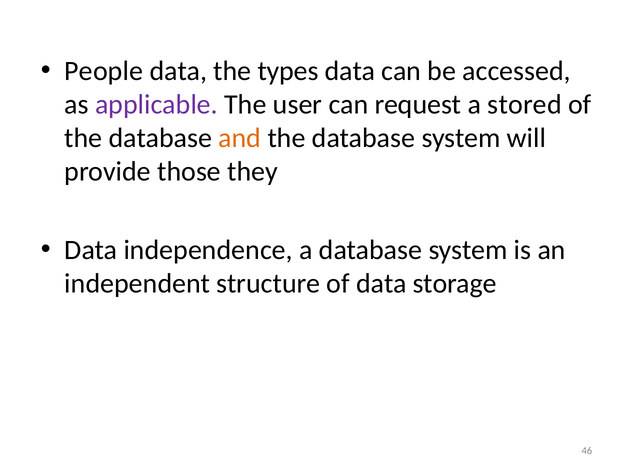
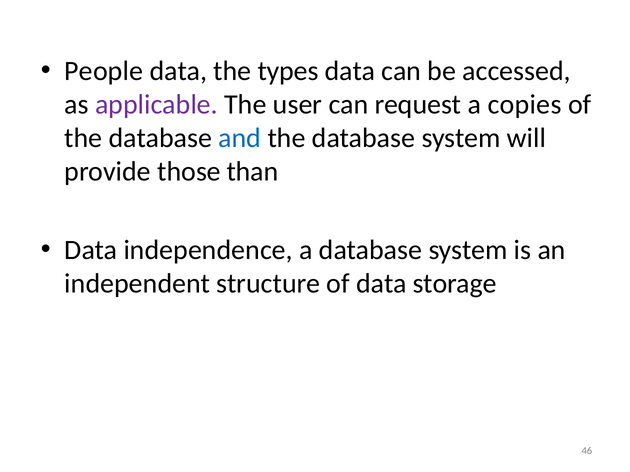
stored: stored -> copies
and colour: orange -> blue
they: they -> than
